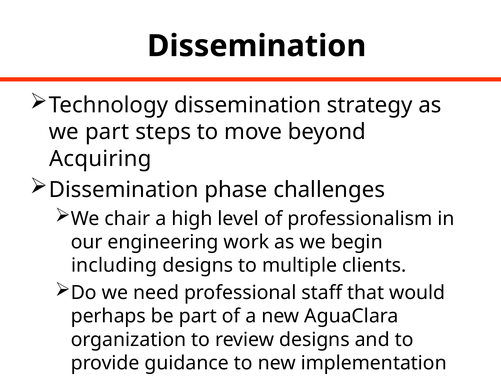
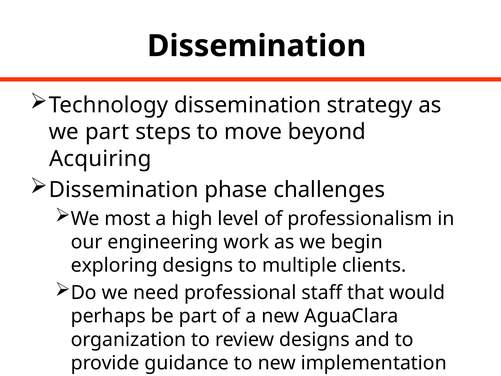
chair: chair -> most
including: including -> exploring
